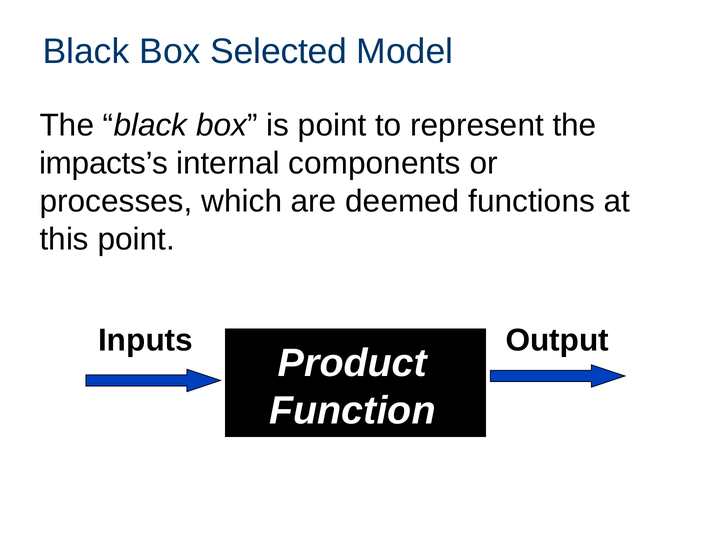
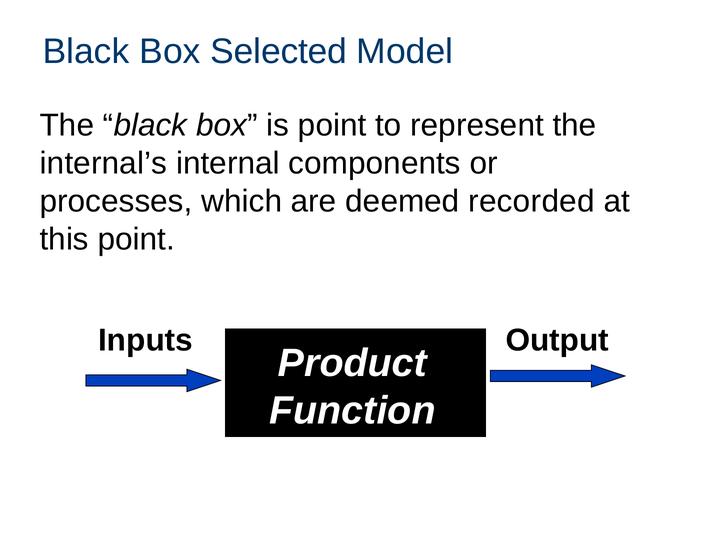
impacts’s: impacts’s -> internal’s
functions: functions -> recorded
